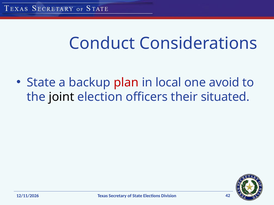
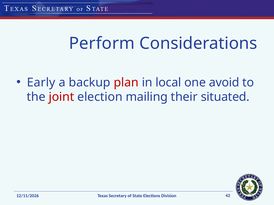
Conduct: Conduct -> Perform
State at (41, 83): State -> Early
joint colour: black -> red
officers: officers -> mailing
